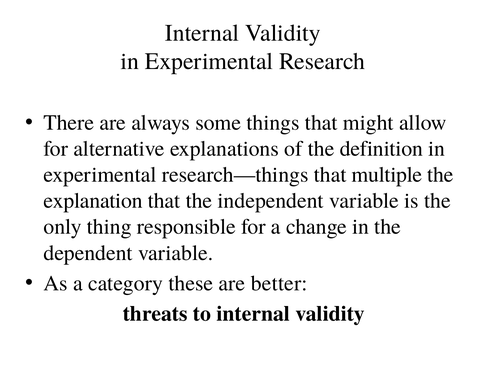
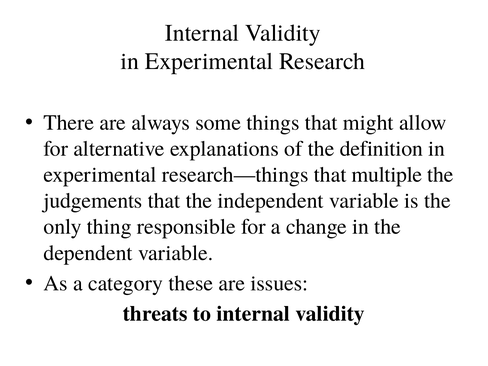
explanation: explanation -> judgements
better: better -> issues
